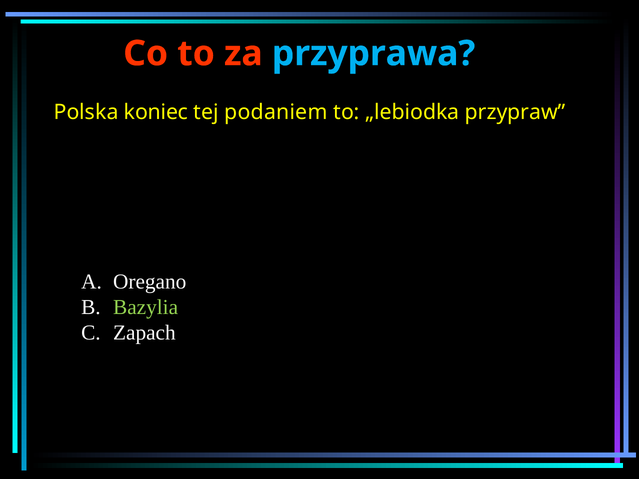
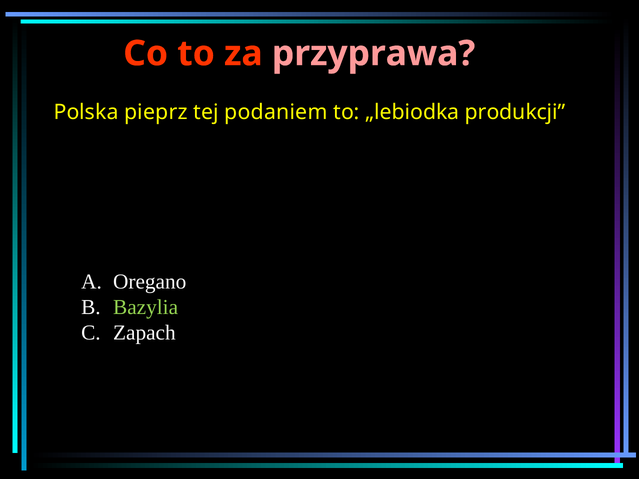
przyprawa colour: light blue -> pink
koniec: koniec -> pieprz
przypraw: przypraw -> produkcji
